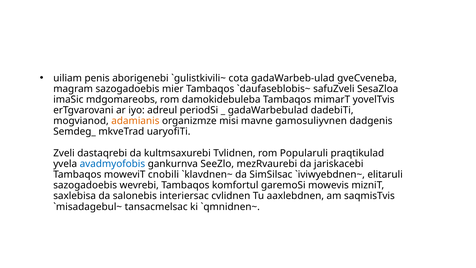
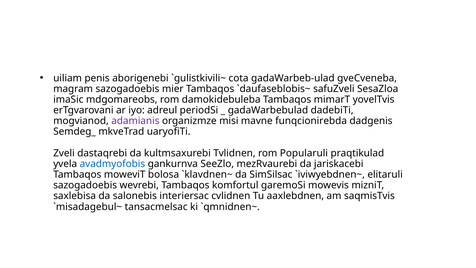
adamianis colour: orange -> purple
gamosuliyvnen: gamosuliyvnen -> funqcionirebda
cnobili: cnobili -> bolosa
